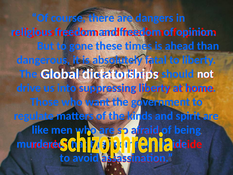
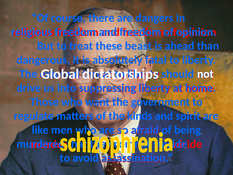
gone: gone -> treat
times: times -> beast
